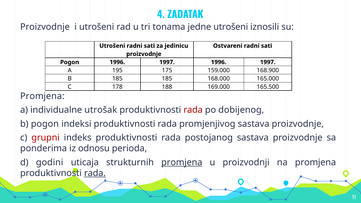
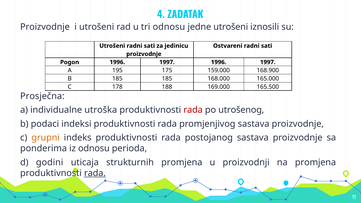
tri tonama: tonama -> odnosu
Promjena at (42, 96): Promjena -> Prosječna
utrošak: utrošak -> utroška
dobijenog: dobijenog -> utrošenog
b pogon: pogon -> podaci
grupni colour: red -> orange
promjena at (182, 162) underline: present -> none
